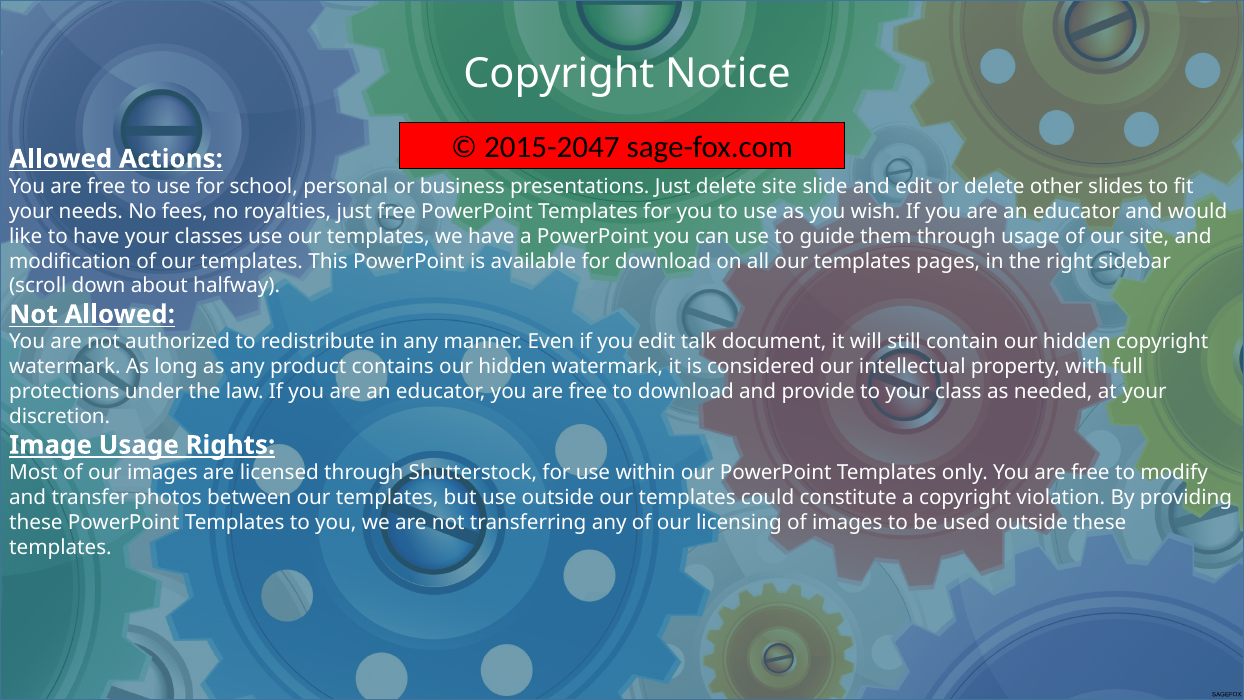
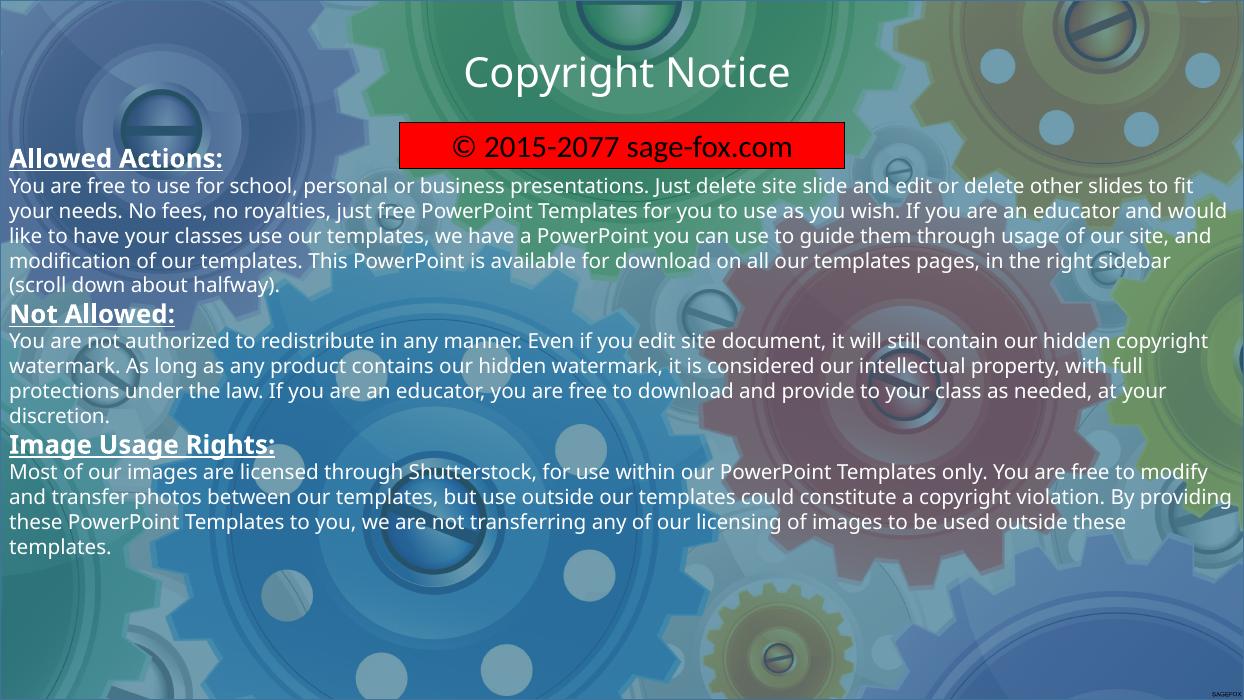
2015-2047: 2015-2047 -> 2015-2077
edit talk: talk -> site
